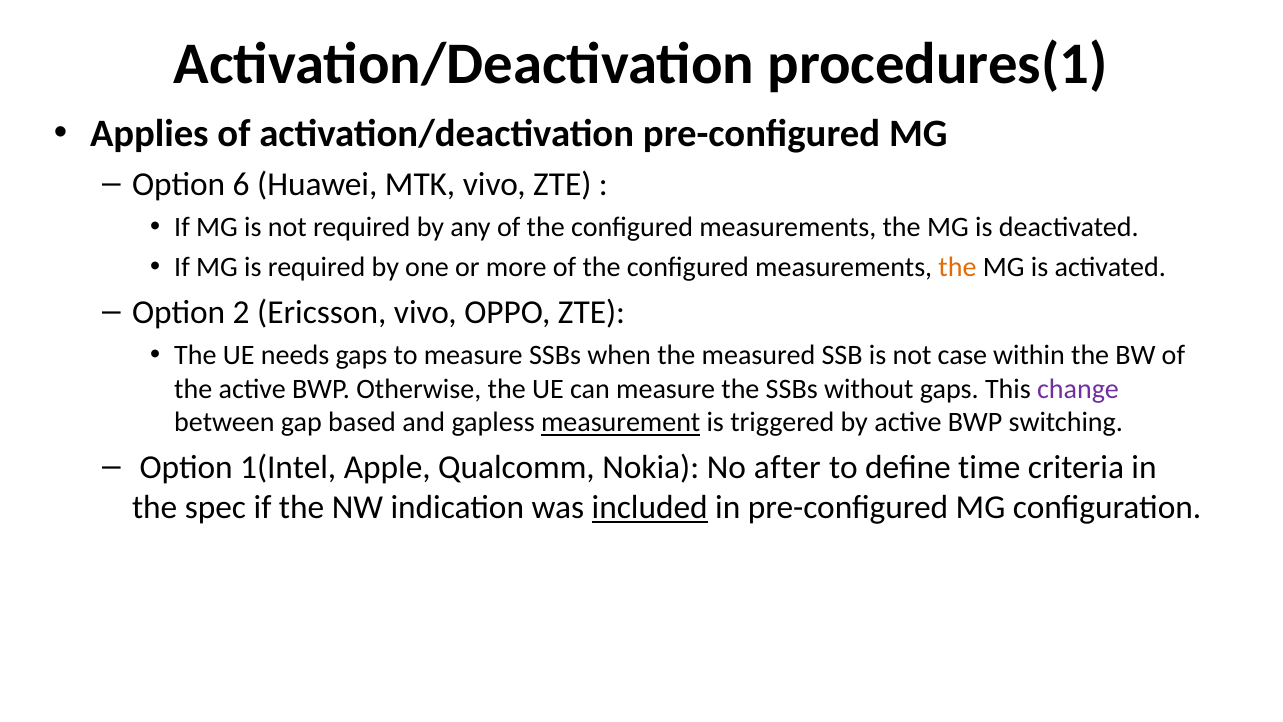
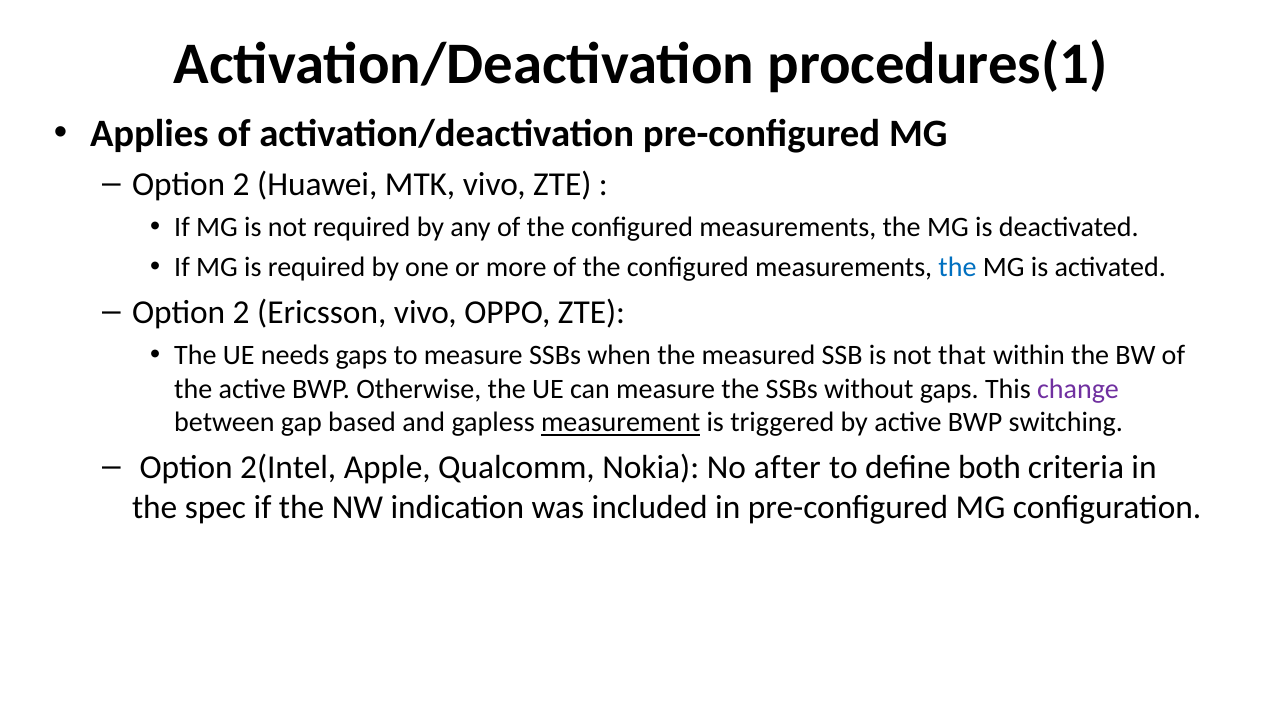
6 at (241, 184): 6 -> 2
the at (957, 267) colour: orange -> blue
case: case -> that
1(Intel: 1(Intel -> 2(Intel
time: time -> both
included underline: present -> none
